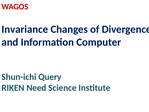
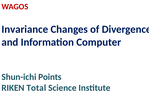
Query: Query -> Points
Need: Need -> Total
